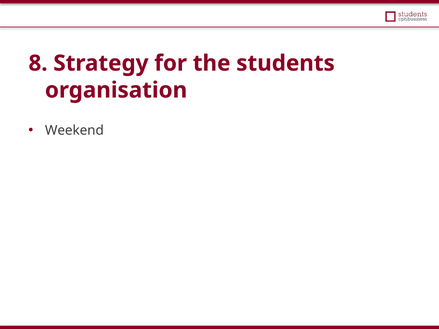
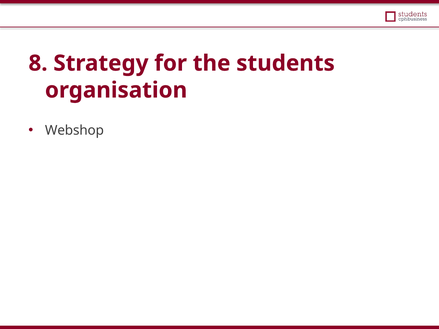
Weekend: Weekend -> Webshop
